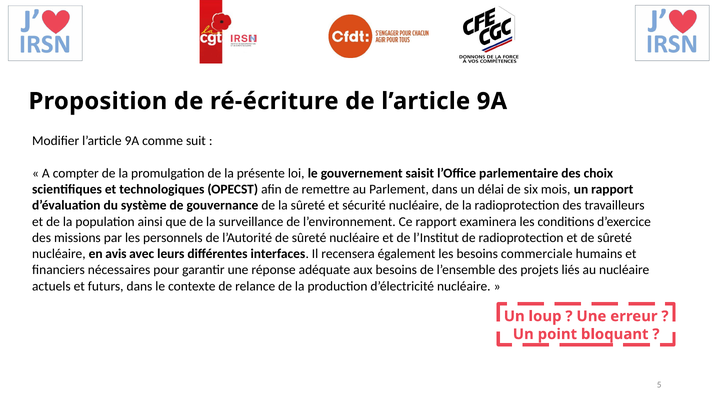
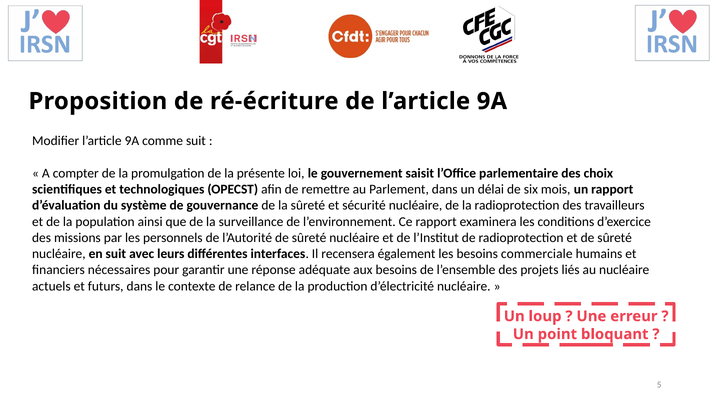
en avis: avis -> suit
